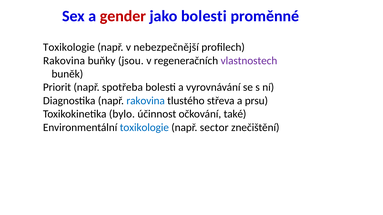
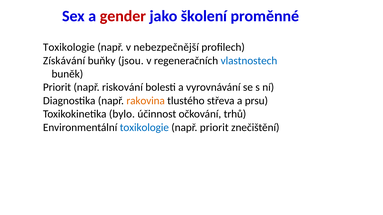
jako bolesti: bolesti -> školení
Rakovina at (64, 61): Rakovina -> Získávání
vlastnostech colour: purple -> blue
spotřeba: spotřeba -> riskování
rakovina at (146, 101) colour: blue -> orange
také: také -> trhů
např sector: sector -> priorit
